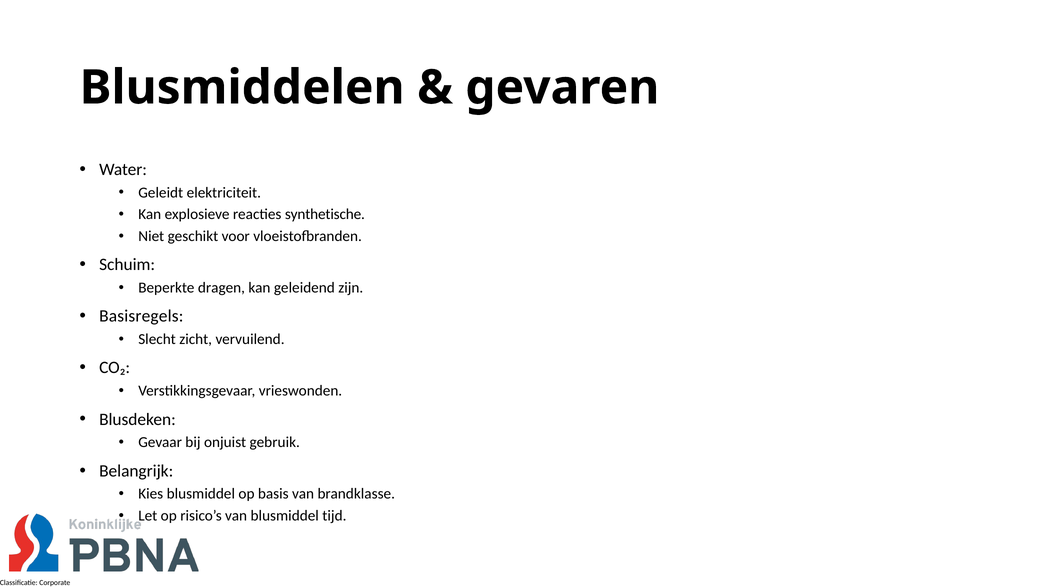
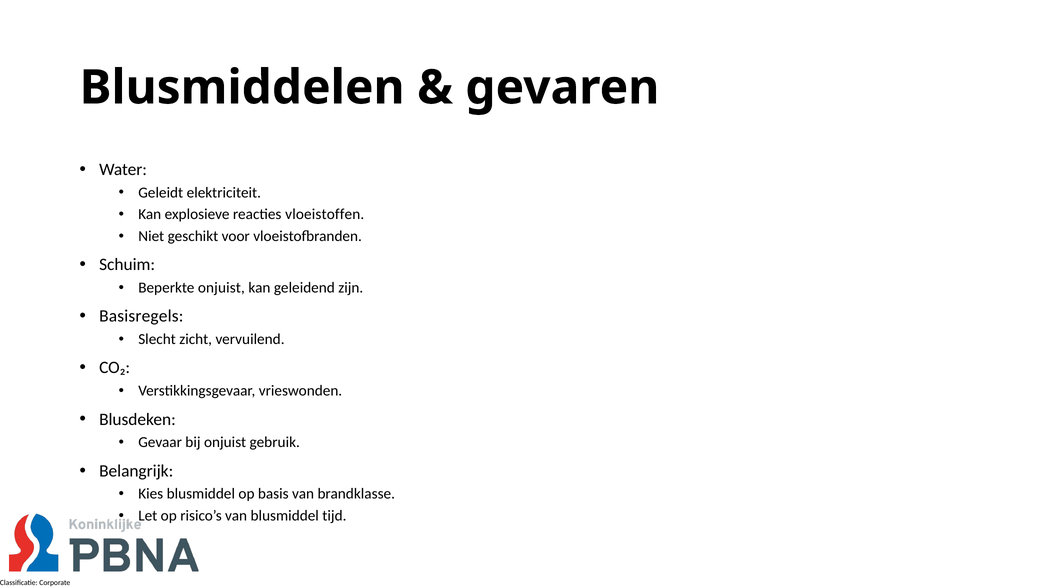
synthetische: synthetische -> vloeistoffen
Beperkte dragen: dragen -> onjuist
